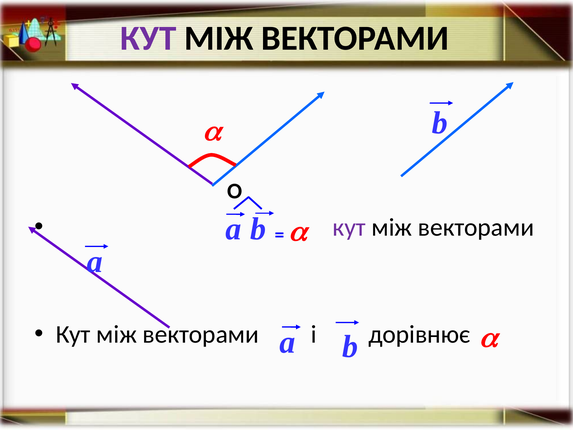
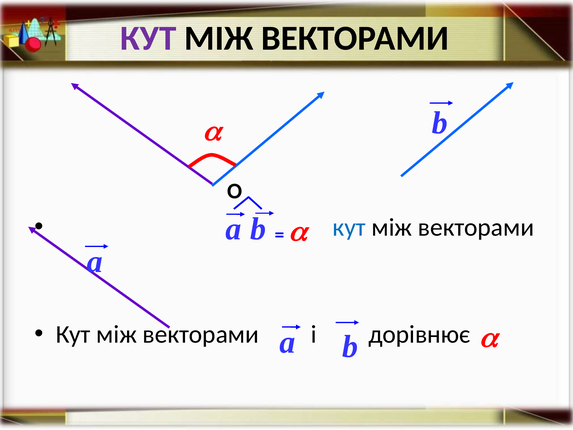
кут at (349, 227) colour: purple -> blue
